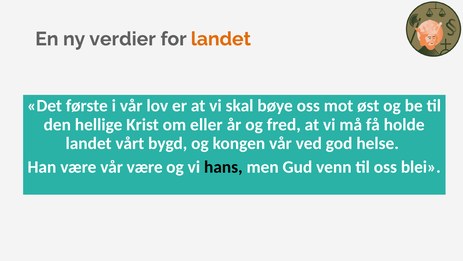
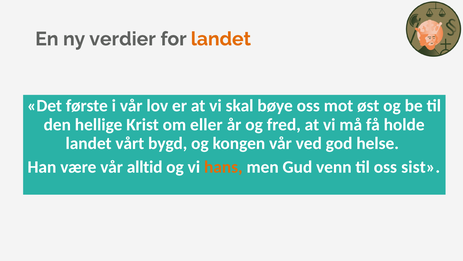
vår være: være -> alltid
hans colour: black -> orange
blei: blei -> sist
